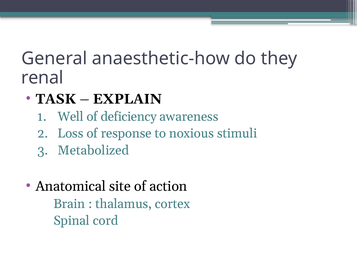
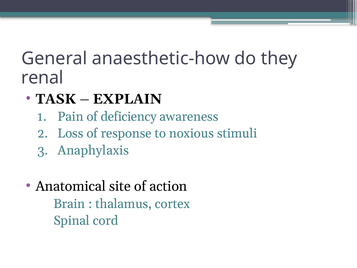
Well: Well -> Pain
Metabolized: Metabolized -> Anaphylaxis
